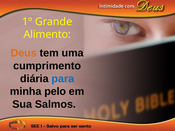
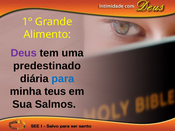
Deus colour: orange -> purple
cumprimento: cumprimento -> predestinado
pelo: pelo -> teus
